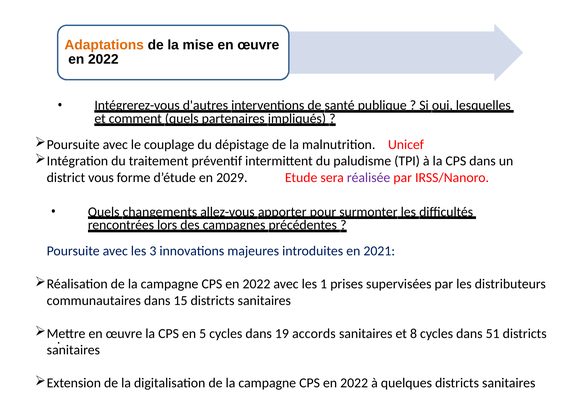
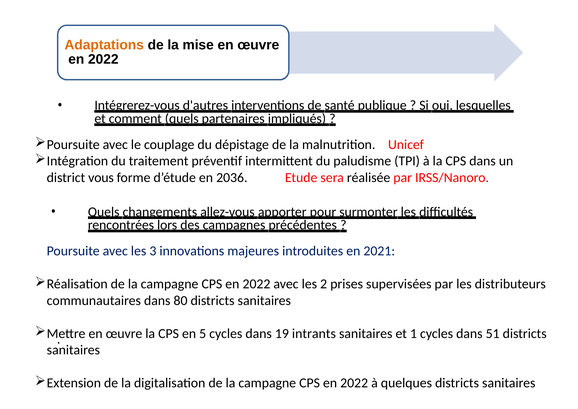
2029: 2029 -> 2036
réalisée colour: purple -> black
1: 1 -> 2
15: 15 -> 80
accords: accords -> intrants
8: 8 -> 1
